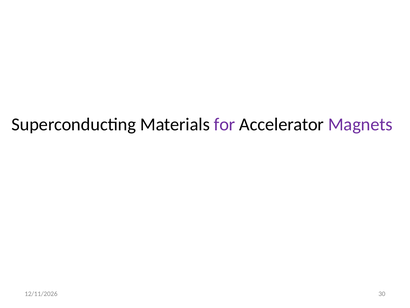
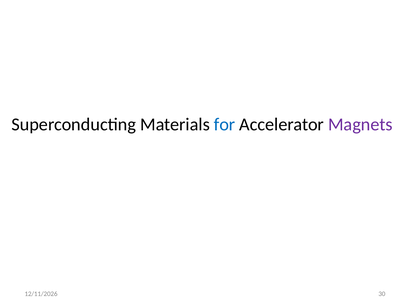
for colour: purple -> blue
